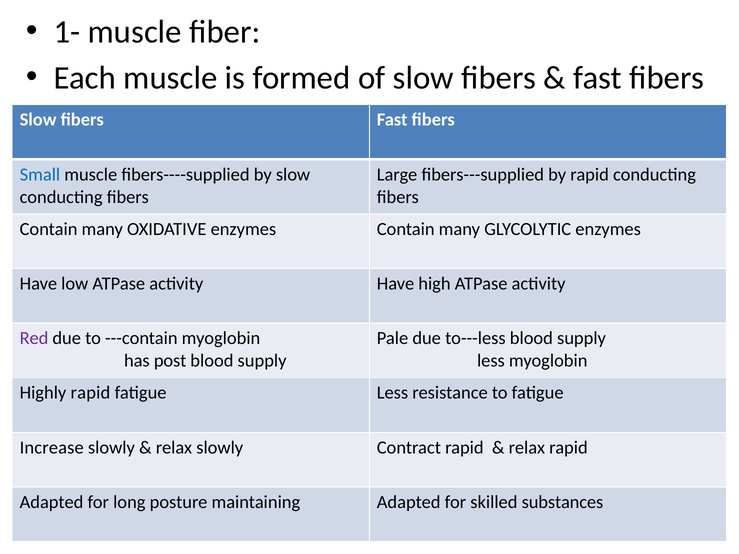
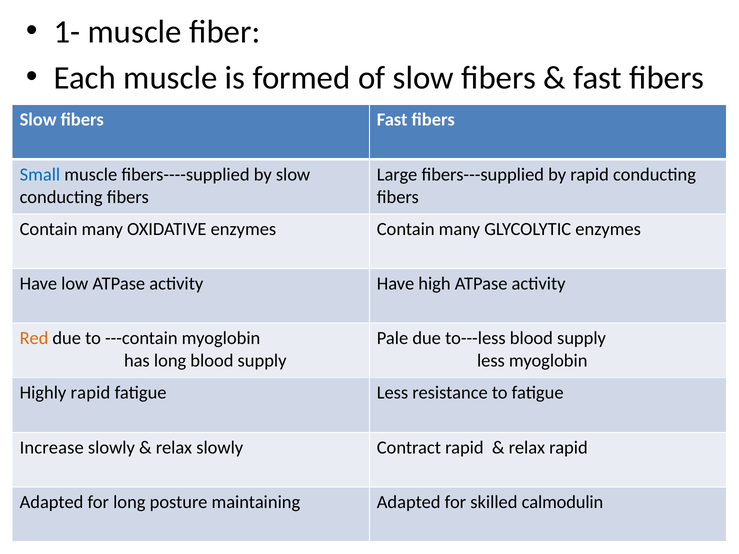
Red colour: purple -> orange
has post: post -> long
substances: substances -> calmodulin
